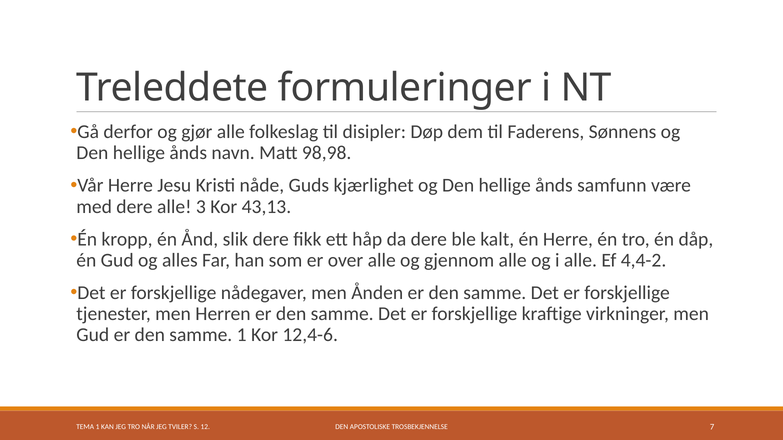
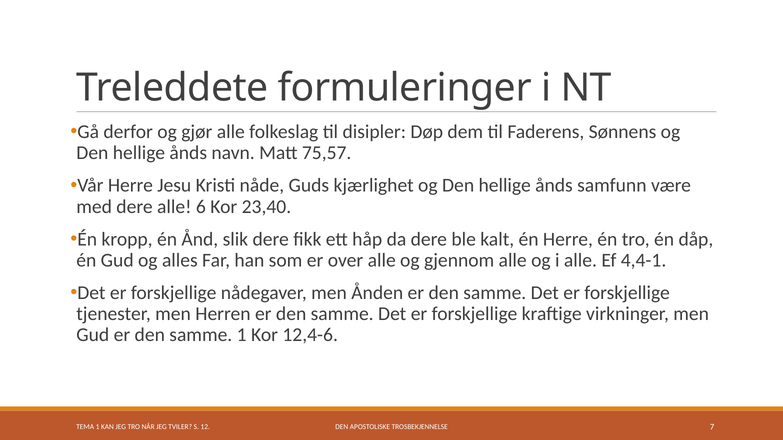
98,98: 98,98 -> 75,57
3: 3 -> 6
43,13: 43,13 -> 23,40
4,4-2: 4,4-2 -> 4,4-1
